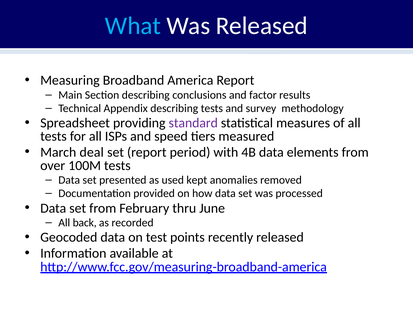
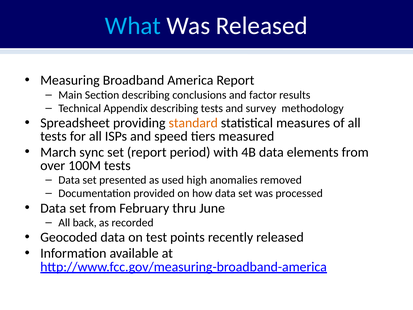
standard colour: purple -> orange
deal: deal -> sync
kept: kept -> high
